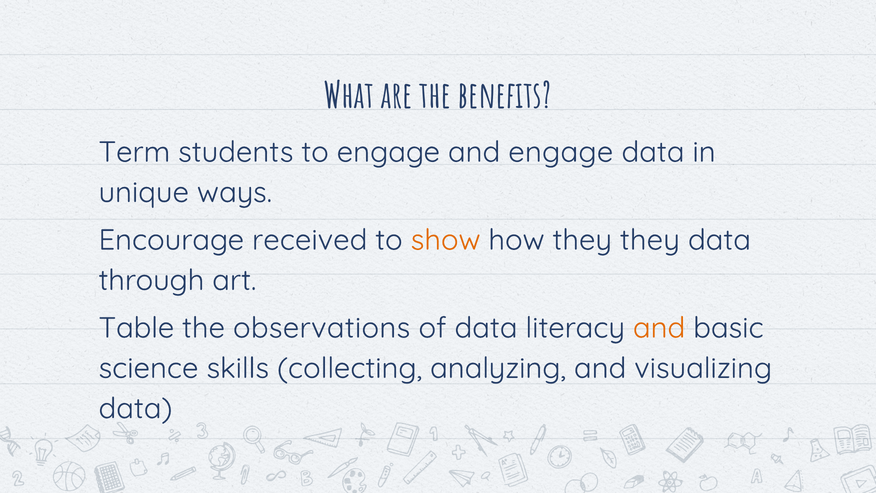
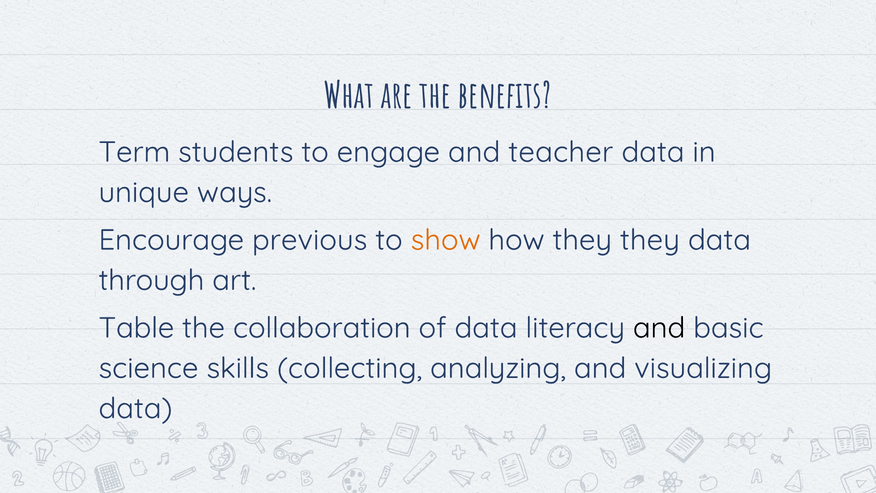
and engage: engage -> teacher
received: received -> previous
observations: observations -> collaboration
and at (659, 328) colour: orange -> black
